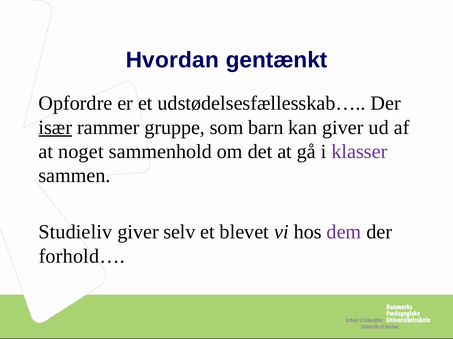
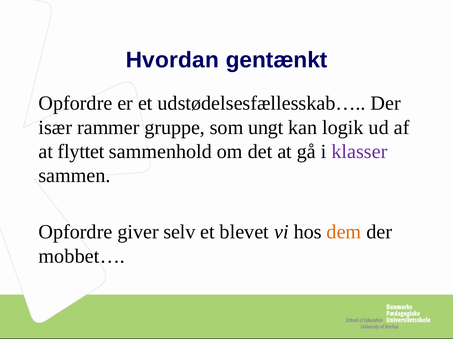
især underline: present -> none
barn: barn -> ungt
kan giver: giver -> logik
noget: noget -> flyttet
Studieliv at (75, 232): Studieliv -> Opfordre
dem colour: purple -> orange
forhold…: forhold… -> mobbet…
